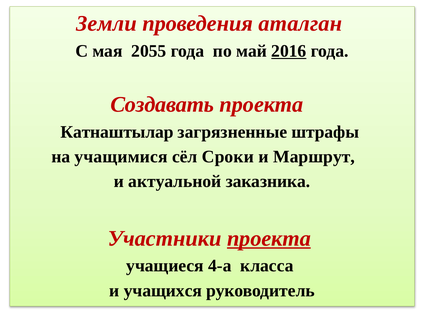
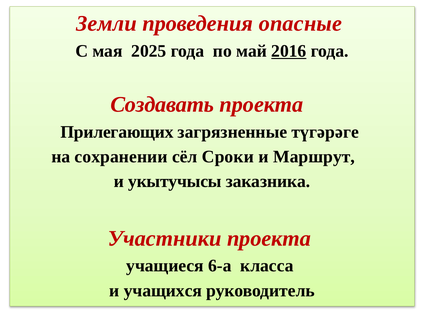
аталган: аталган -> опасные
2055: 2055 -> 2025
Катнаштылар: Катнаштылар -> Прилегающих
штрафы: штрафы -> түгәрәге
учащимися: учащимися -> сохранении
актуальной: актуальной -> укытучысы
проекта at (269, 238) underline: present -> none
4-а: 4-а -> 6-а
